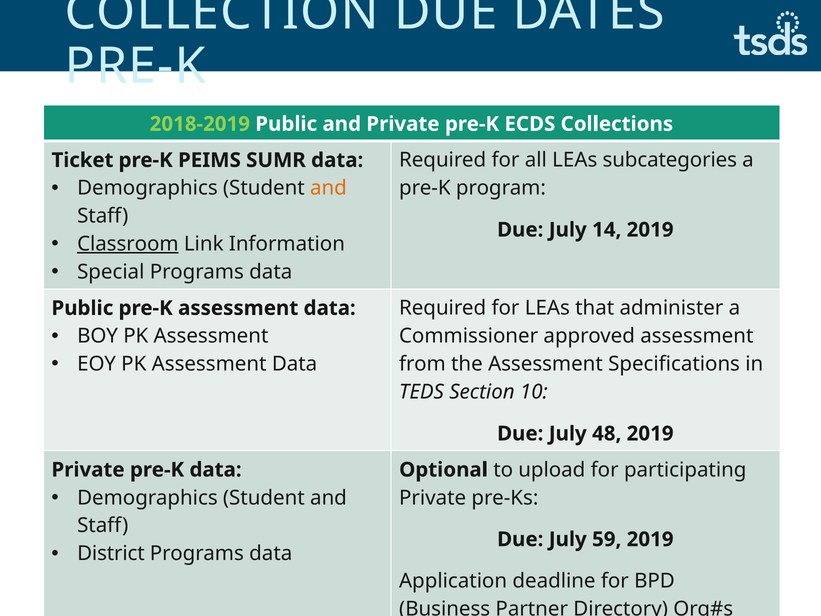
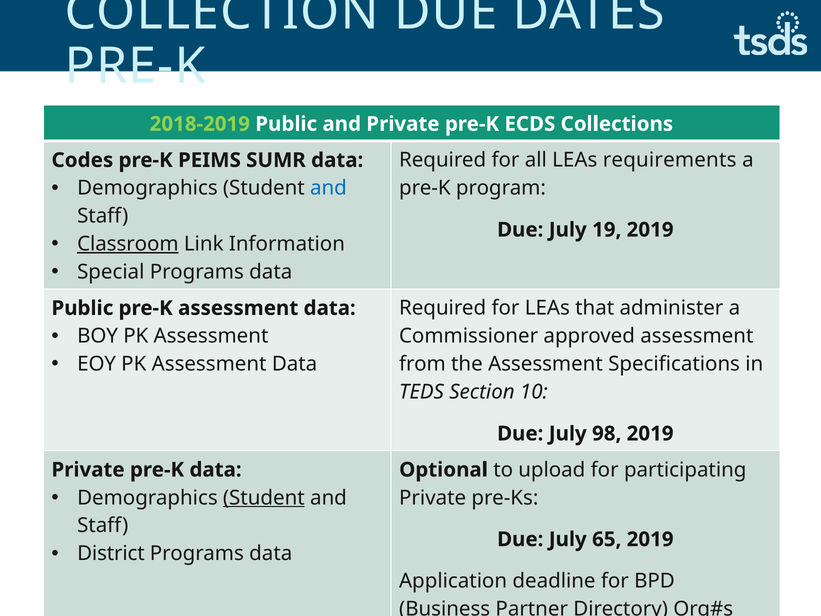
subcategories: subcategories -> requirements
Ticket: Ticket -> Codes
and at (328, 188) colour: orange -> blue
14: 14 -> 19
48: 48 -> 98
Student at (264, 498) underline: none -> present
59: 59 -> 65
